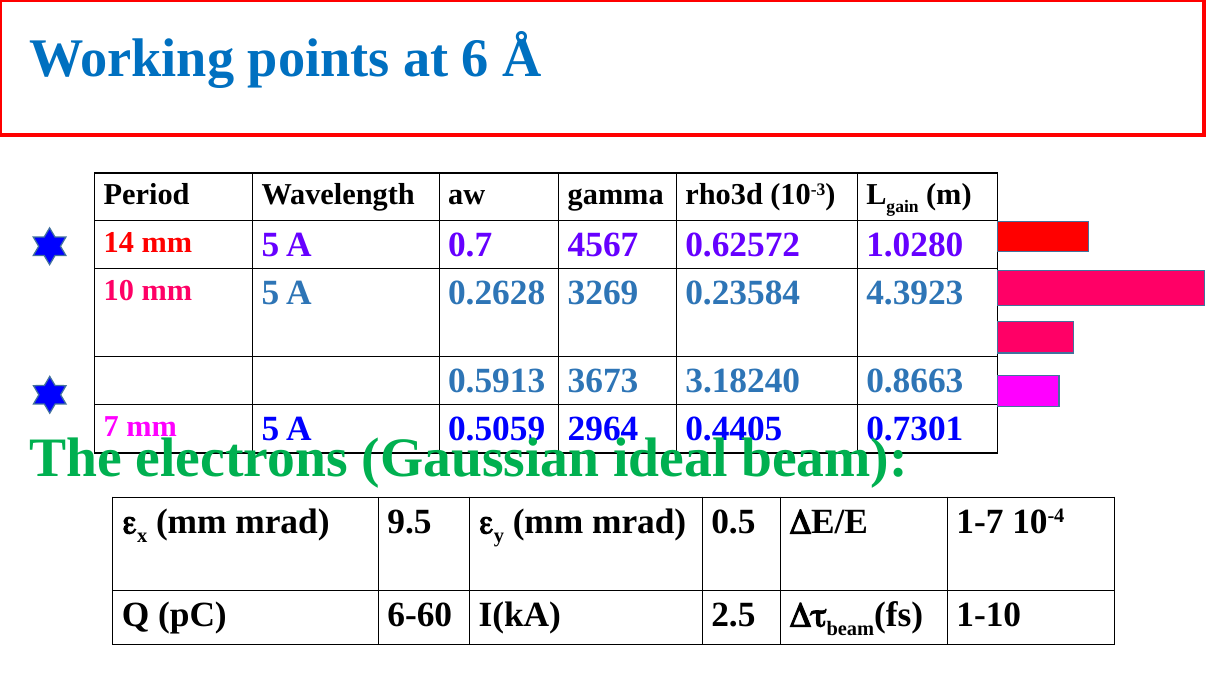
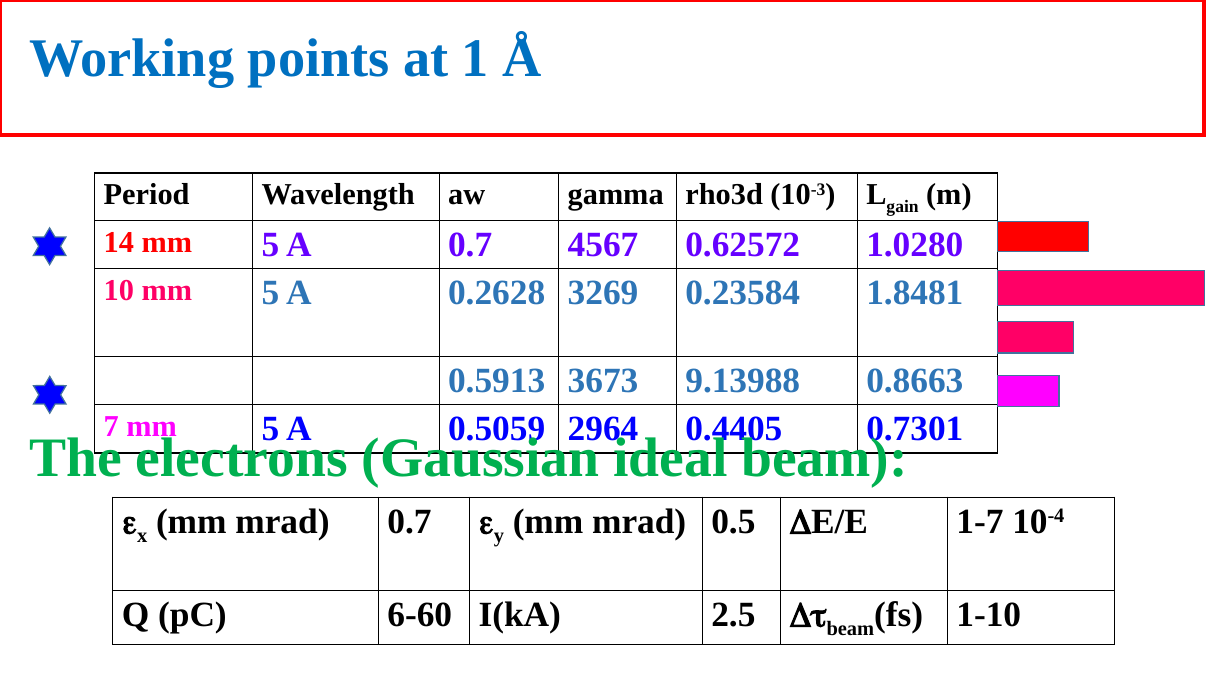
6: 6 -> 1
4.3923: 4.3923 -> 1.8481
3.18240: 3.18240 -> 9.13988
mrad 9.5: 9.5 -> 0.7
